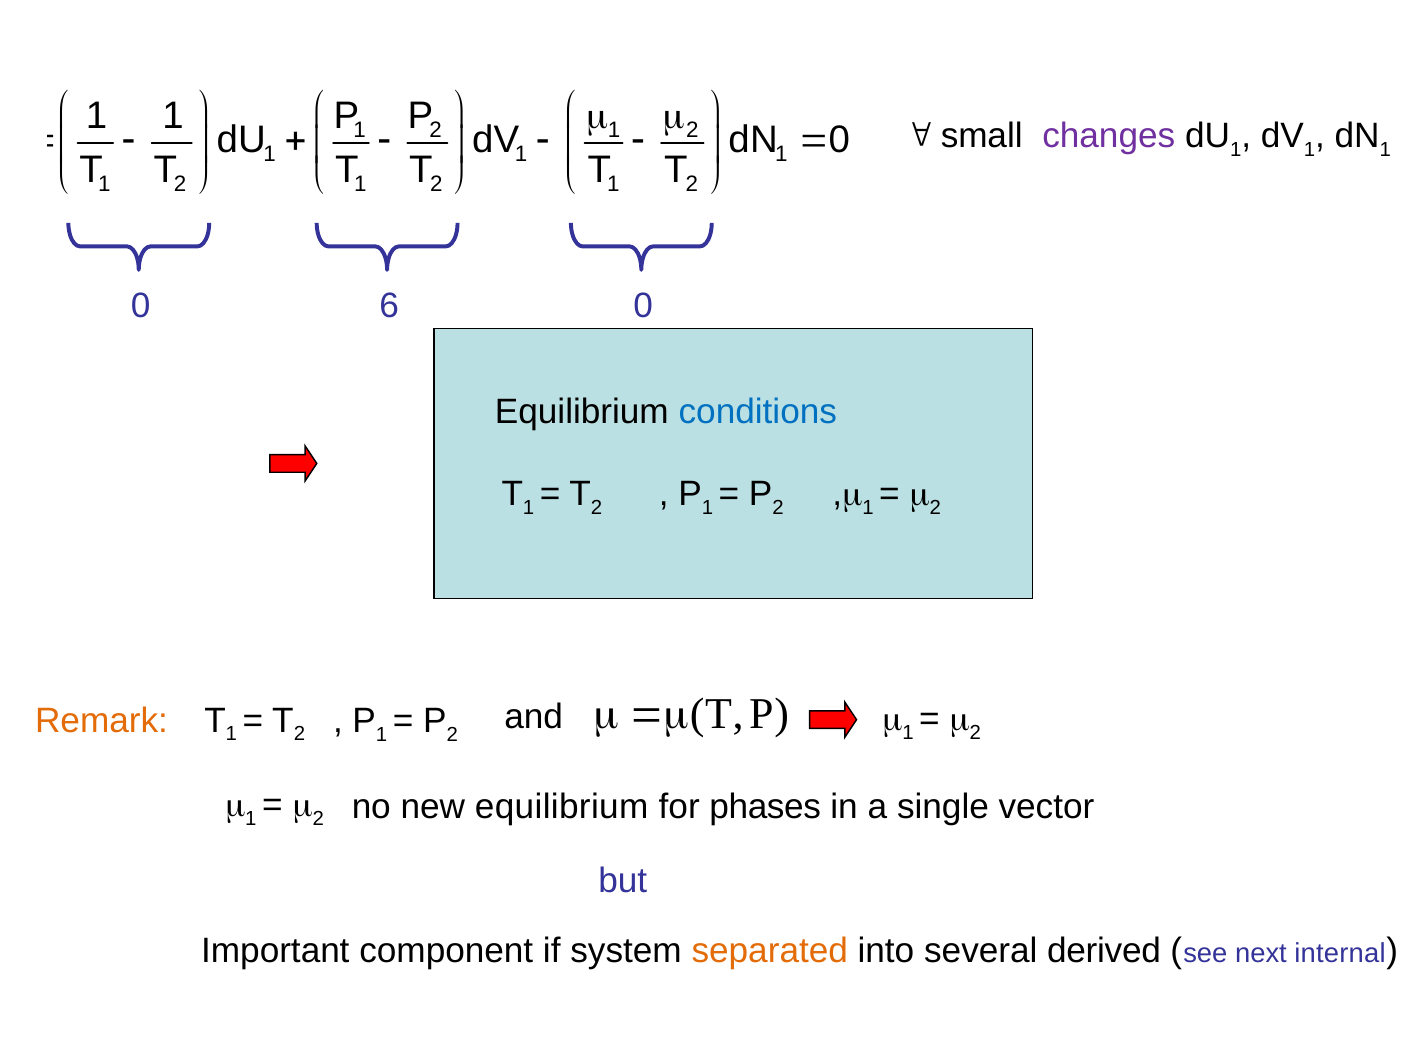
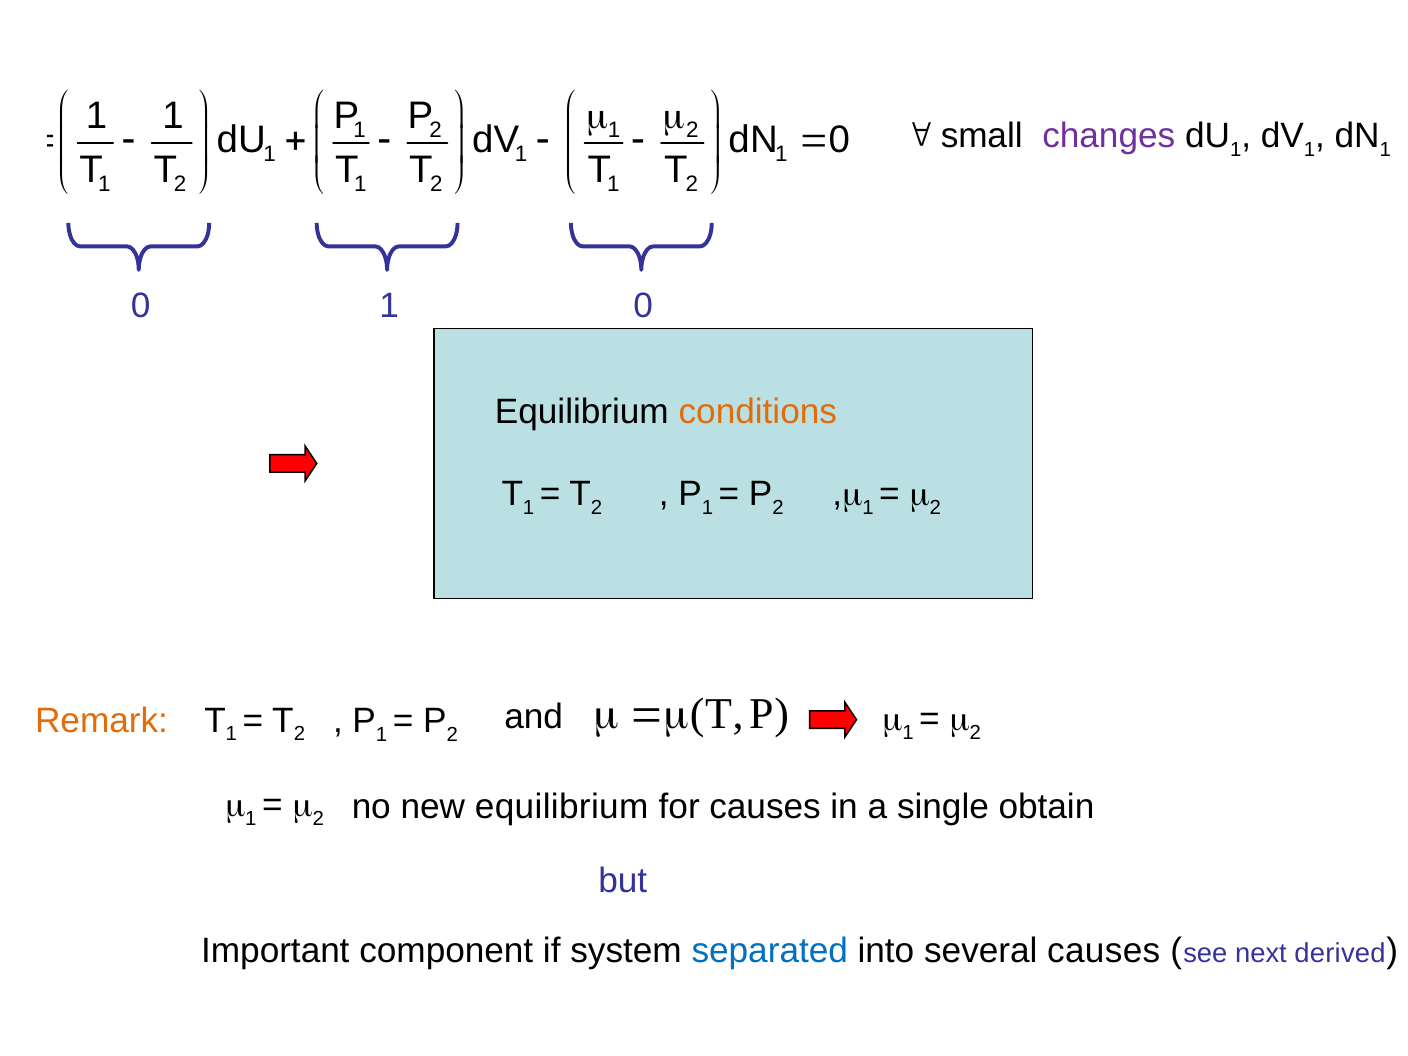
0 6: 6 -> 1
conditions colour: blue -> orange
for phases: phases -> causes
vector: vector -> obtain
separated colour: orange -> blue
several derived: derived -> causes
internal: internal -> derived
